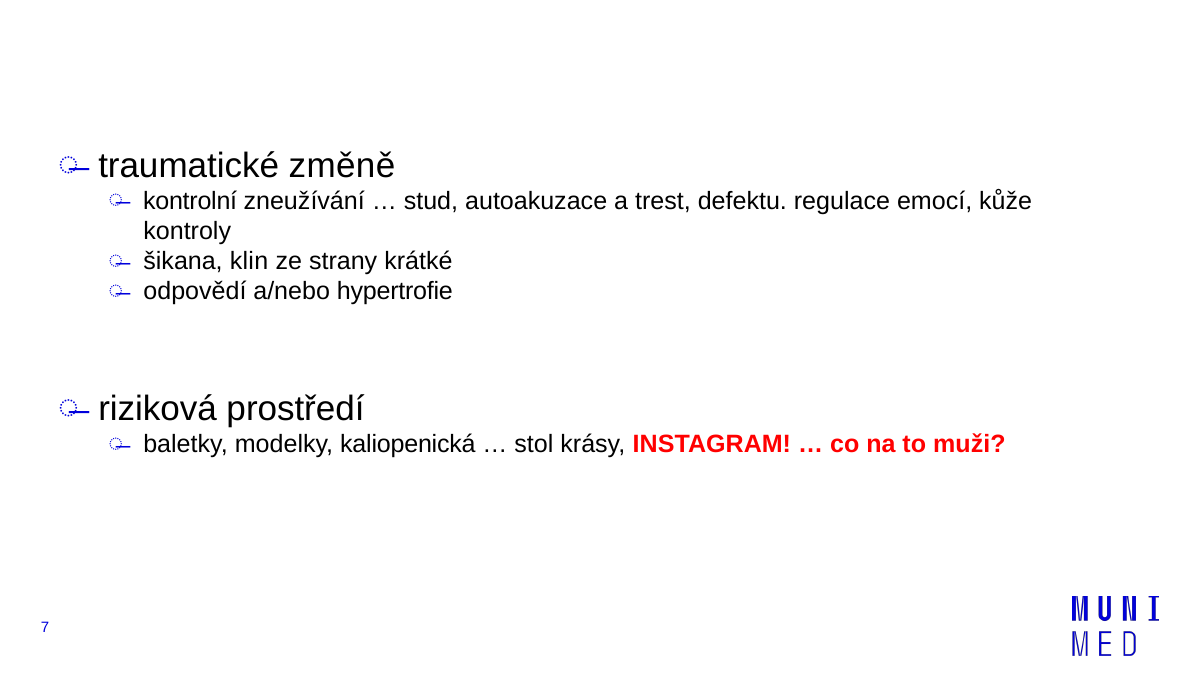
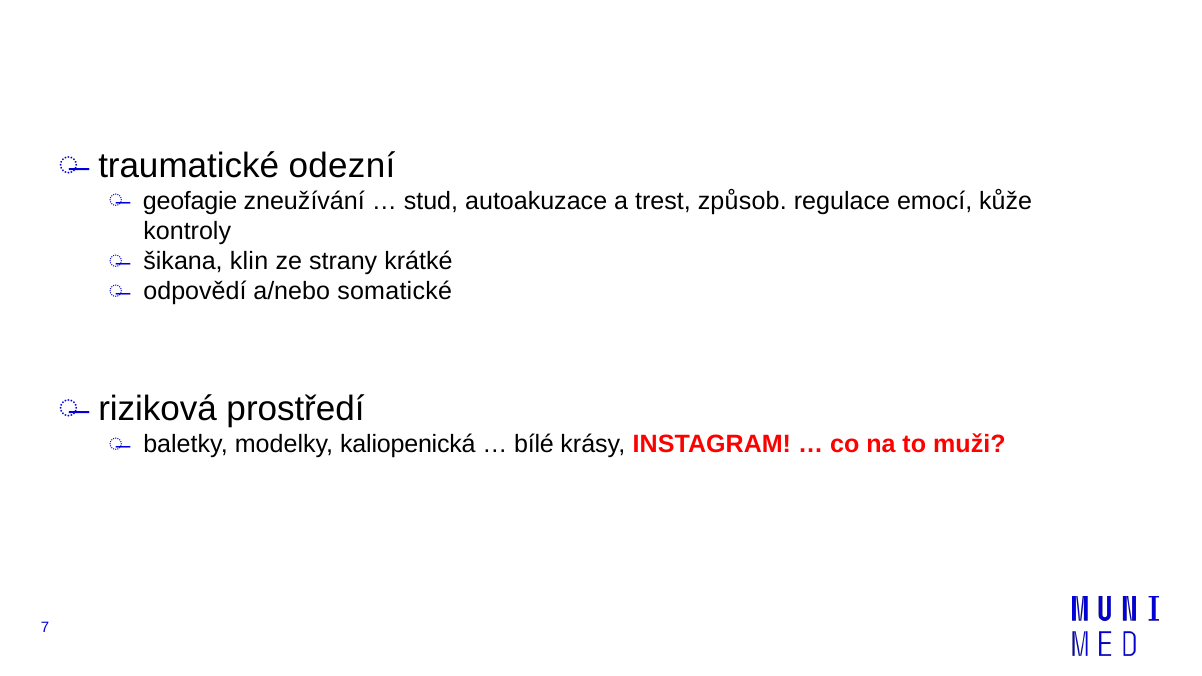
změně: změně -> odezní
kontrolní: kontrolní -> geofagie
defektu: defektu -> způsob
hypertrofie: hypertrofie -> somatické
stol: stol -> bílé
